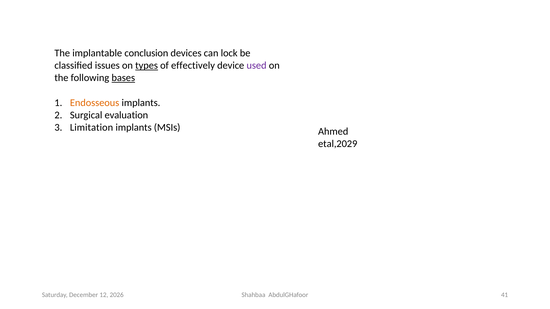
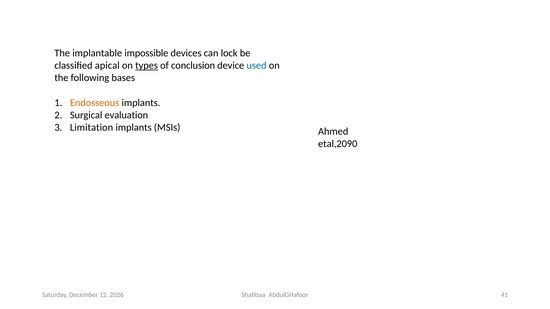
conclusion: conclusion -> impossible
issues: issues -> apical
effectively: effectively -> conclusion
used colour: purple -> blue
bases underline: present -> none
etal,2029: etal,2029 -> etal,2090
